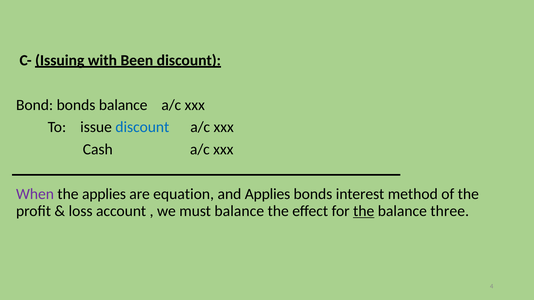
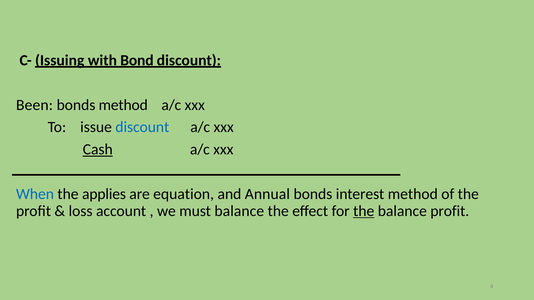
Been: Been -> Bond
Bond: Bond -> Been
bonds balance: balance -> method
Cash underline: none -> present
When colour: purple -> blue
and Applies: Applies -> Annual
balance three: three -> profit
